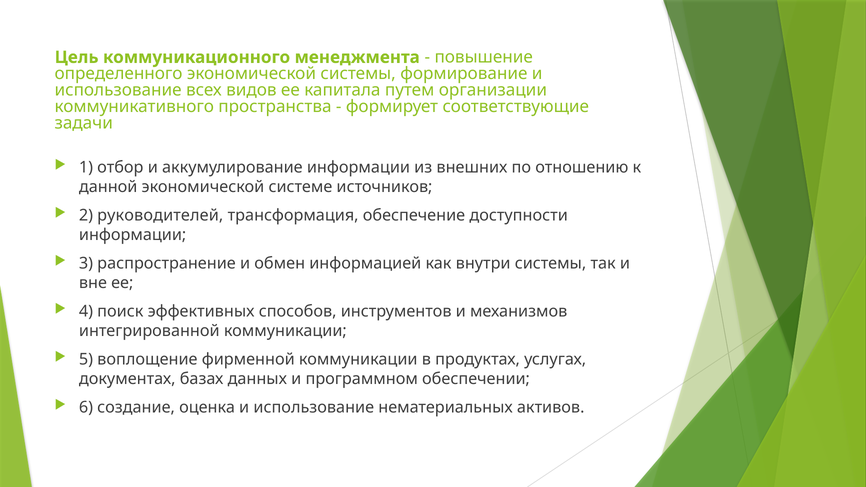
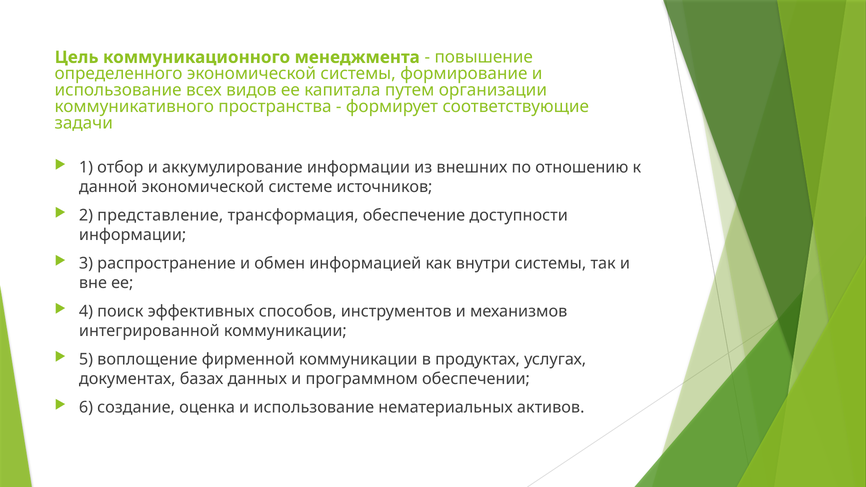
руководителей: руководителей -> представление
